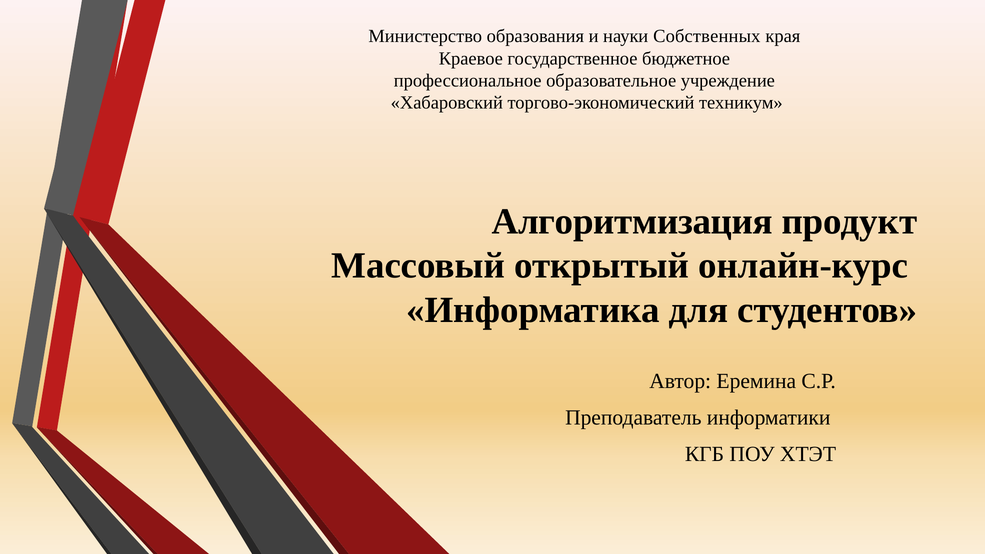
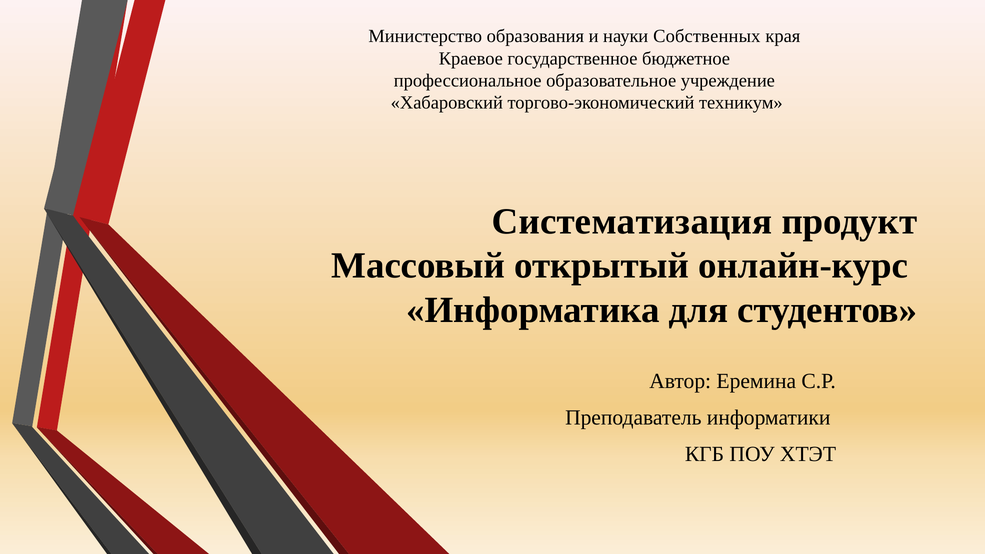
Алгоритмизация: Алгоритмизация -> Систематизация
